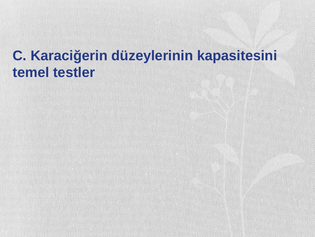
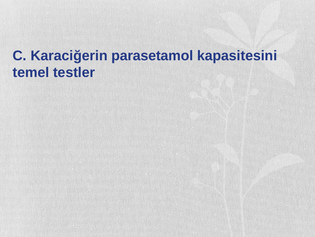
düzeylerinin: düzeylerinin -> parasetamol
